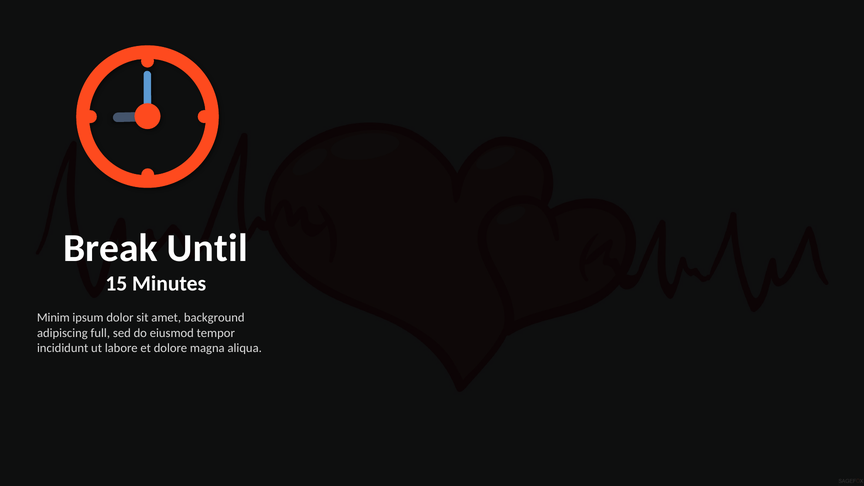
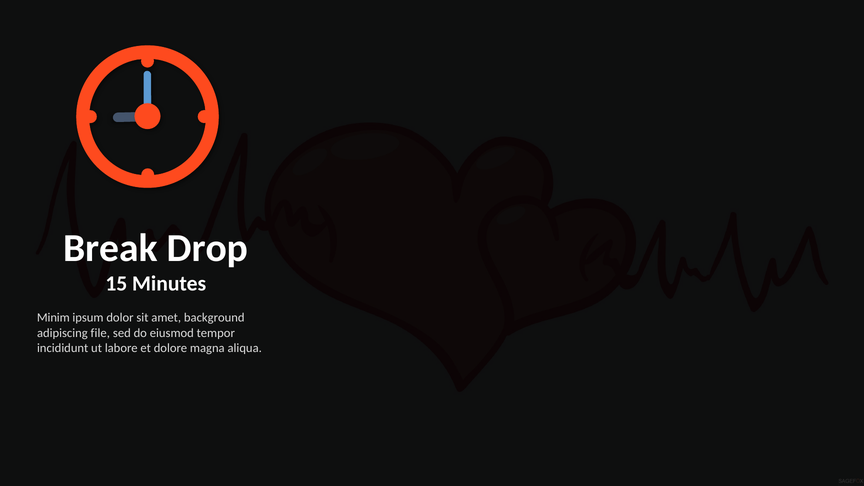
Until: Until -> Drop
full: full -> file
